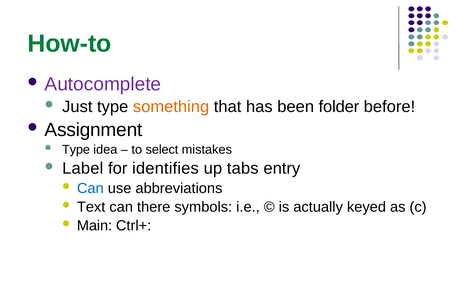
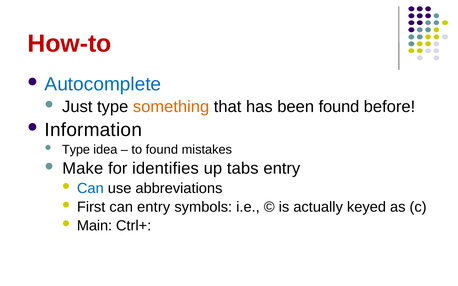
How-to colour: green -> red
Autocomplete colour: purple -> blue
been folder: folder -> found
Assignment: Assignment -> Information
to select: select -> found
Label: Label -> Make
Text: Text -> First
can there: there -> entry
